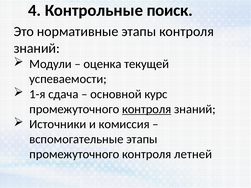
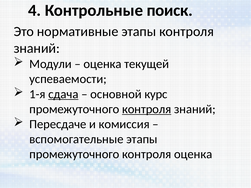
сдача underline: none -> present
Источники: Источники -> Пересдаче
контроля летней: летней -> оценка
